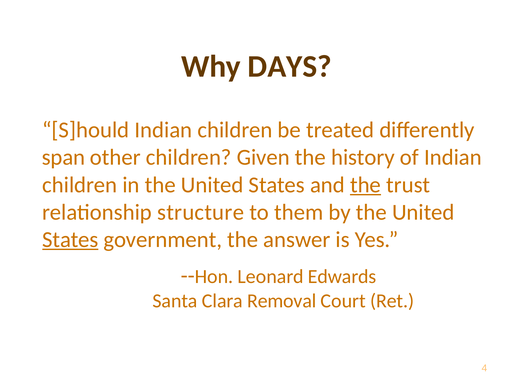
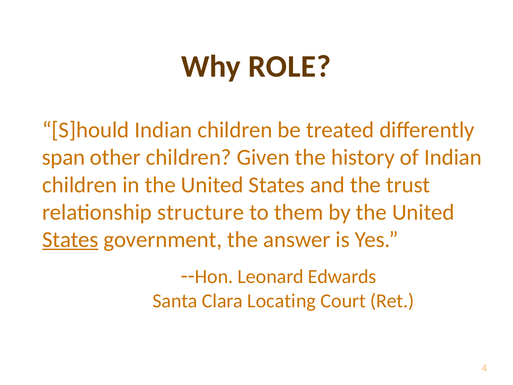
DAYS: DAYS -> ROLE
the at (366, 185) underline: present -> none
Removal: Removal -> Locating
